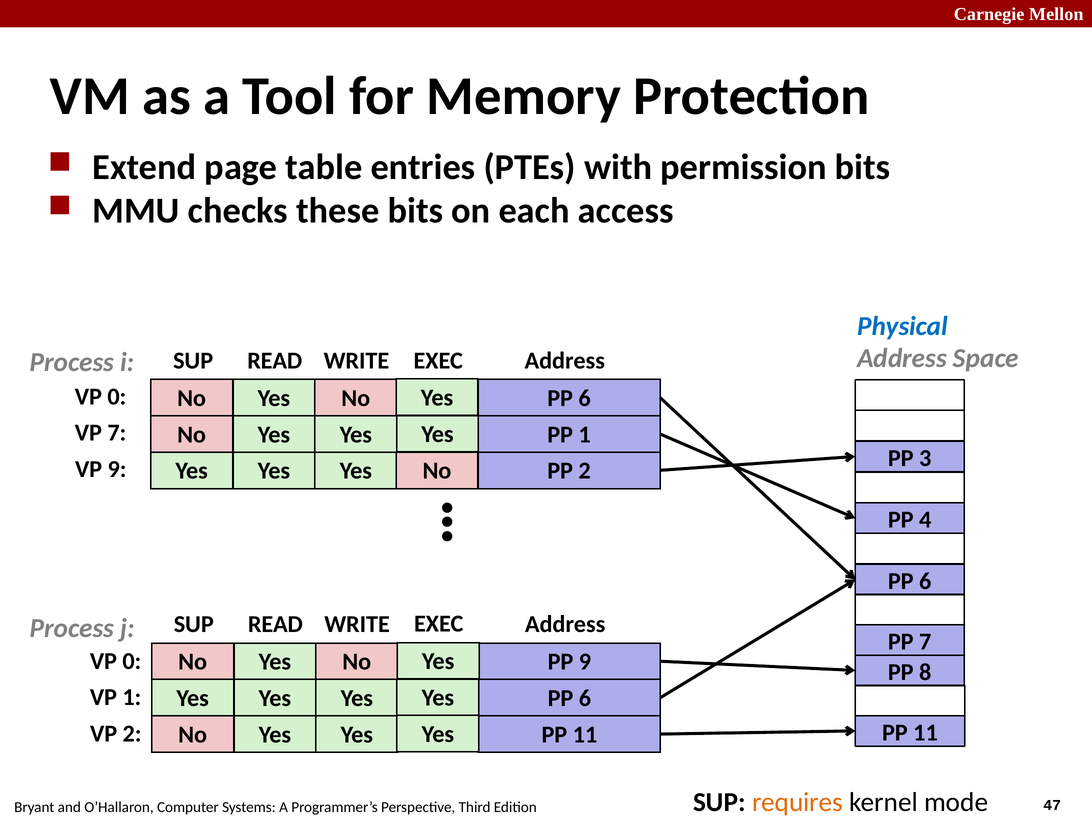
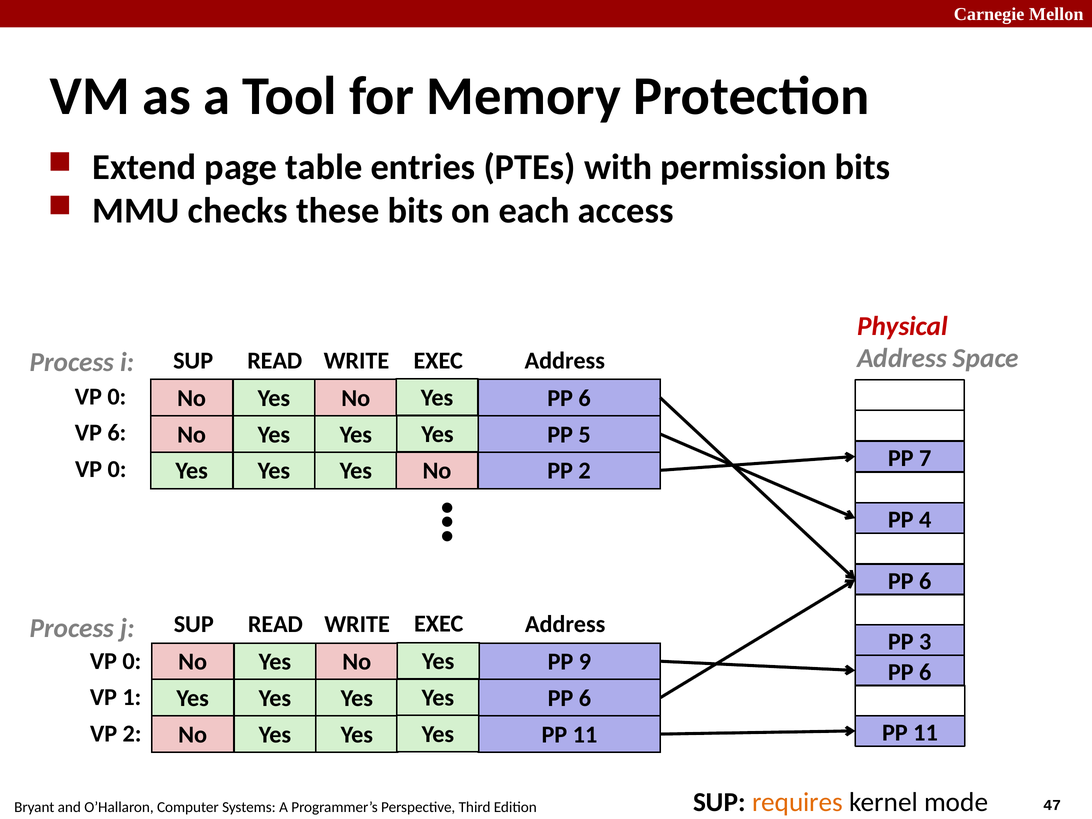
Physical colour: blue -> red
VP 7: 7 -> 6
PP 1: 1 -> 5
3: 3 -> 7
9 at (117, 469): 9 -> 0
PP 7: 7 -> 3
8 at (925, 672): 8 -> 6
